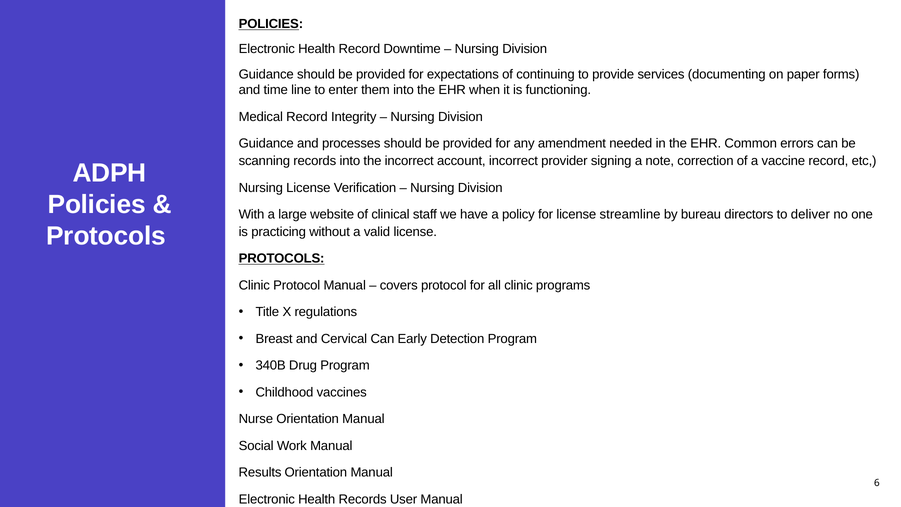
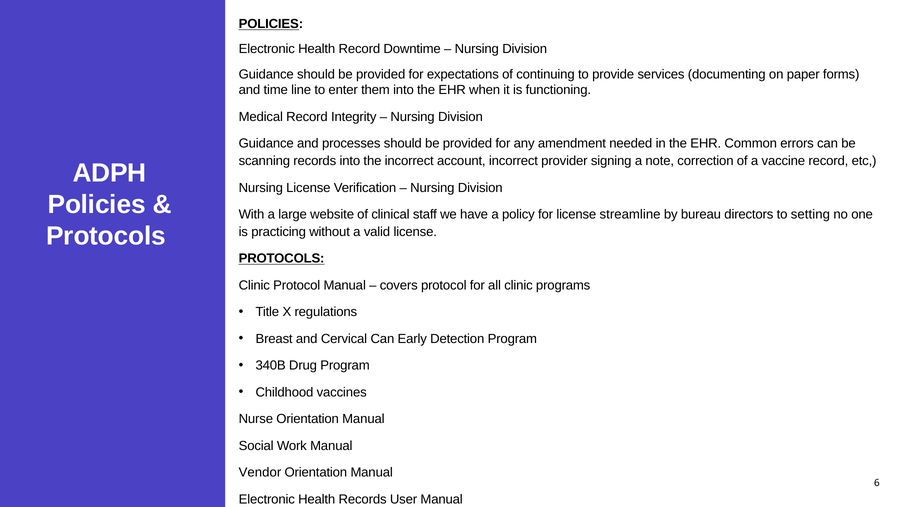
deliver: deliver -> setting
Results: Results -> Vendor
